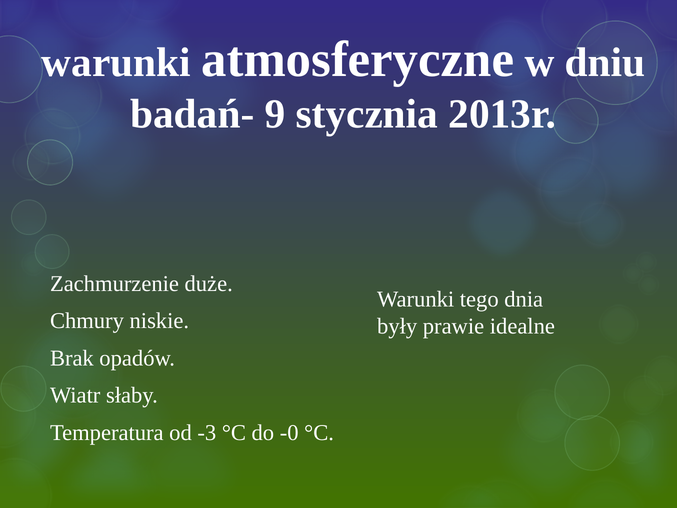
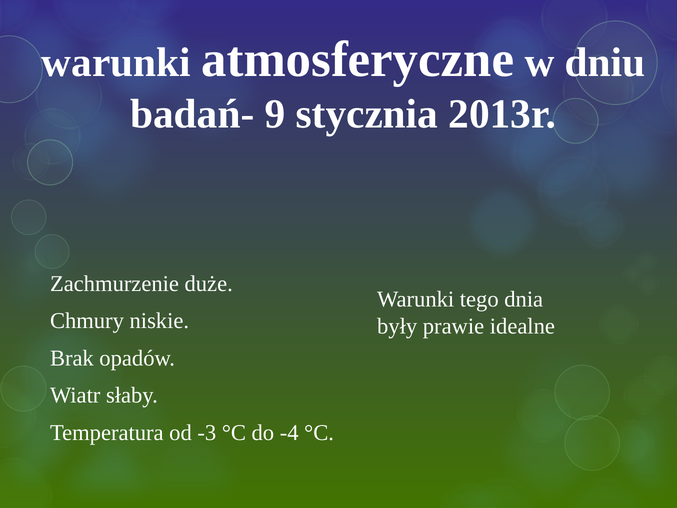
-0: -0 -> -4
